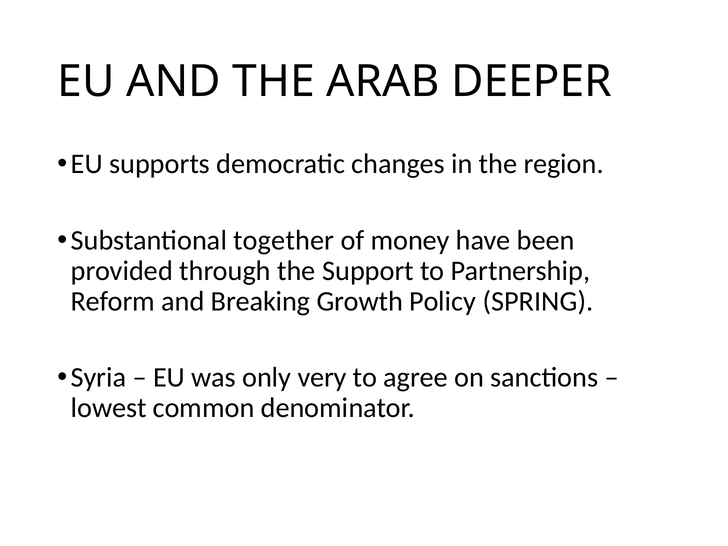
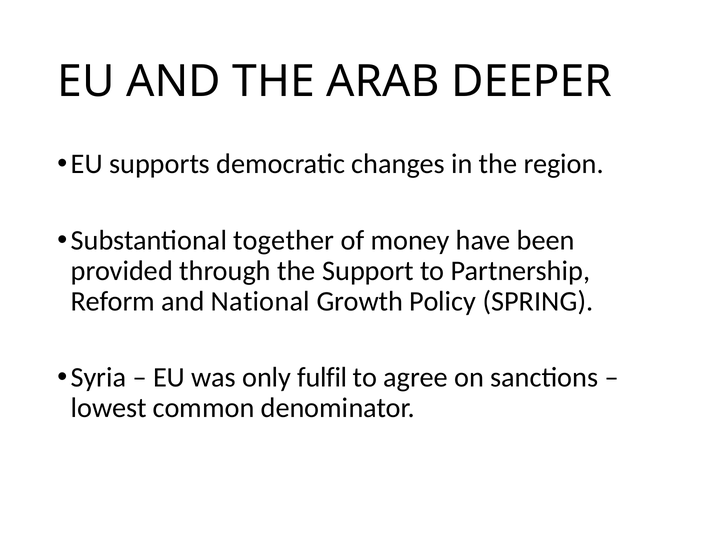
Breaking: Breaking -> National
very: very -> fulfil
